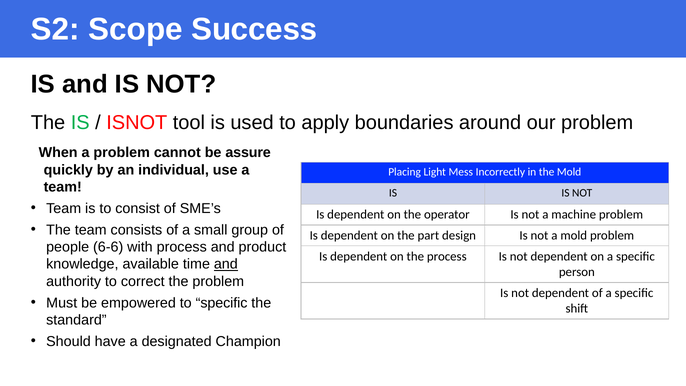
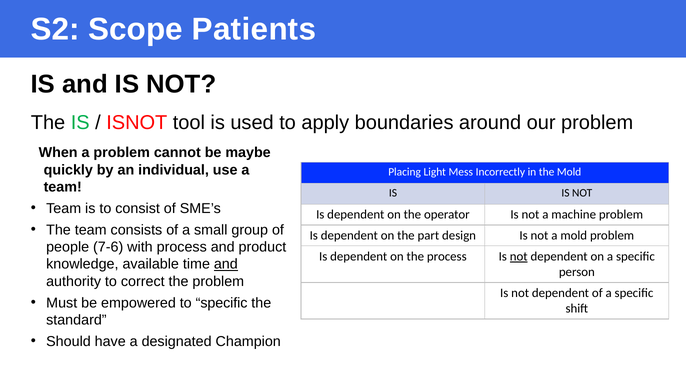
Success: Success -> Patients
assure: assure -> maybe
6-6: 6-6 -> 7-6
not at (519, 256) underline: none -> present
